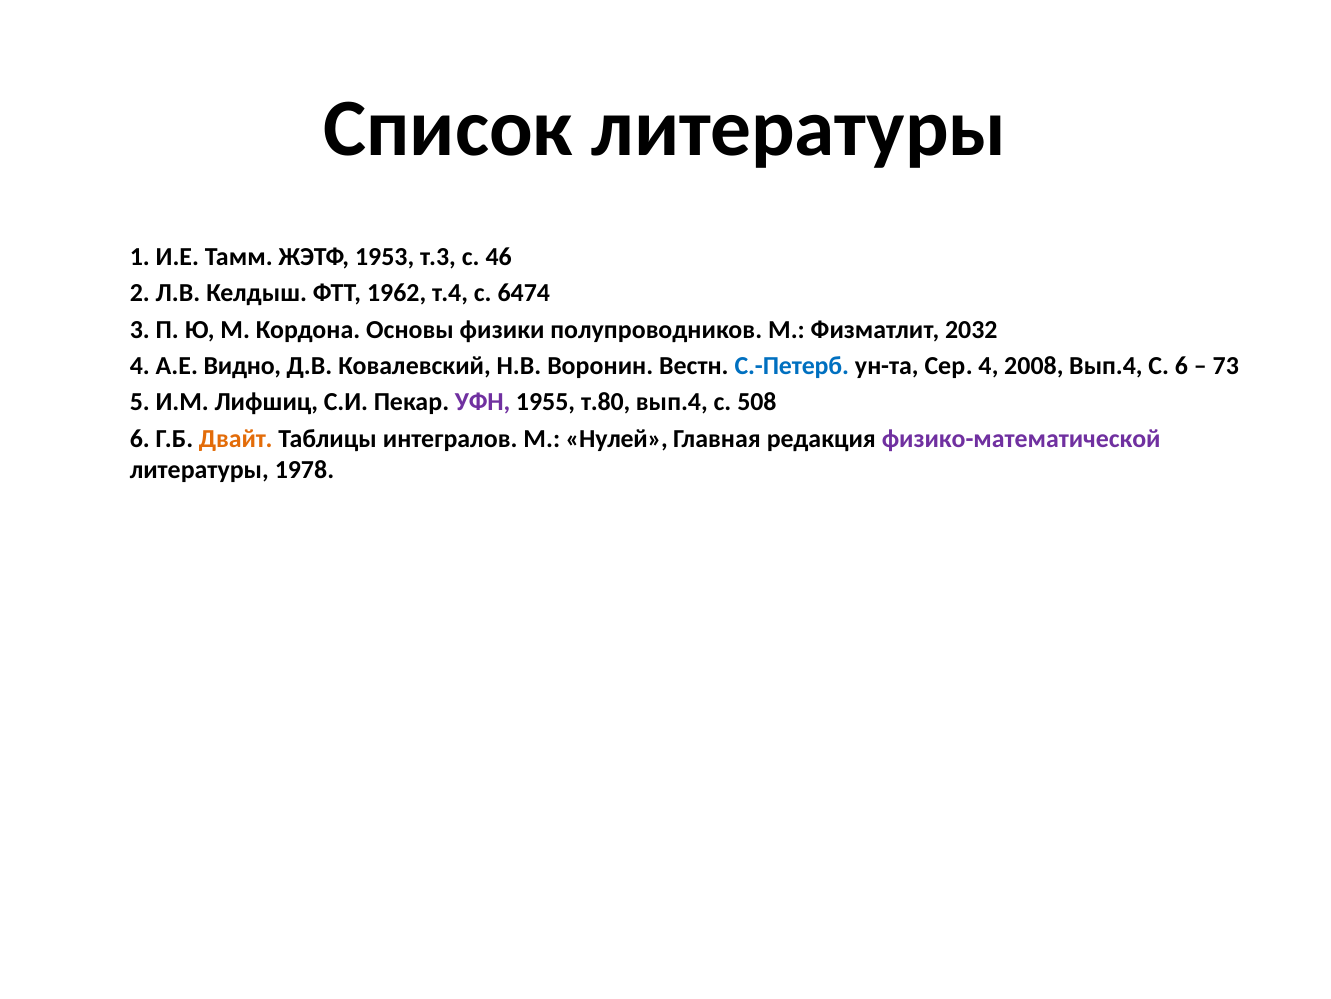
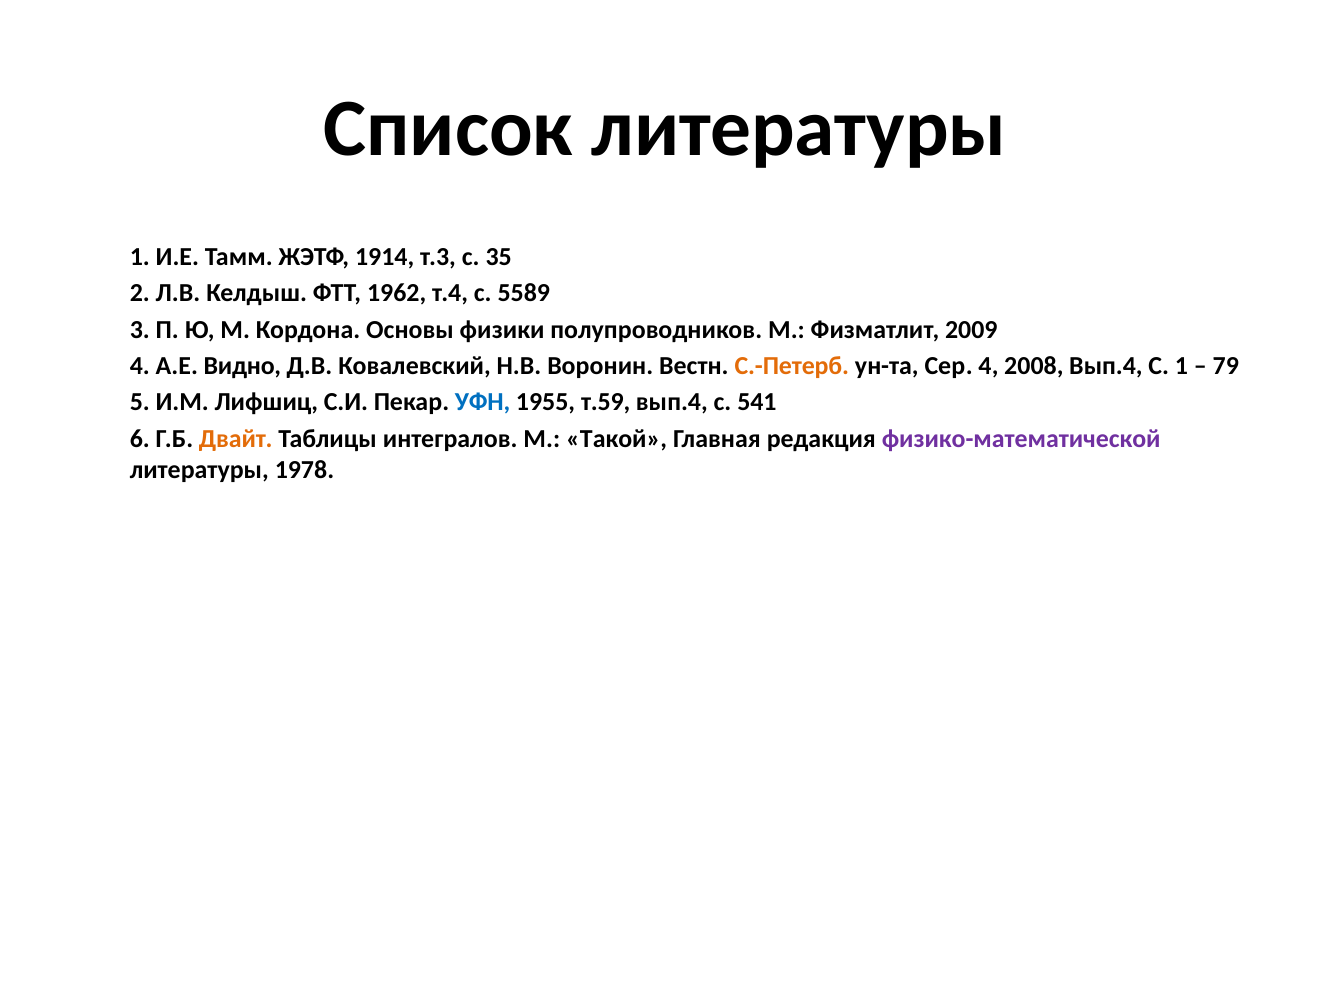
1953: 1953 -> 1914
46: 46 -> 35
6474: 6474 -> 5589
2032: 2032 -> 2009
С.-Петерб colour: blue -> orange
С 6: 6 -> 1
73: 73 -> 79
УФН colour: purple -> blue
т.80: т.80 -> т.59
508: 508 -> 541
Нулей: Нулей -> Такой
